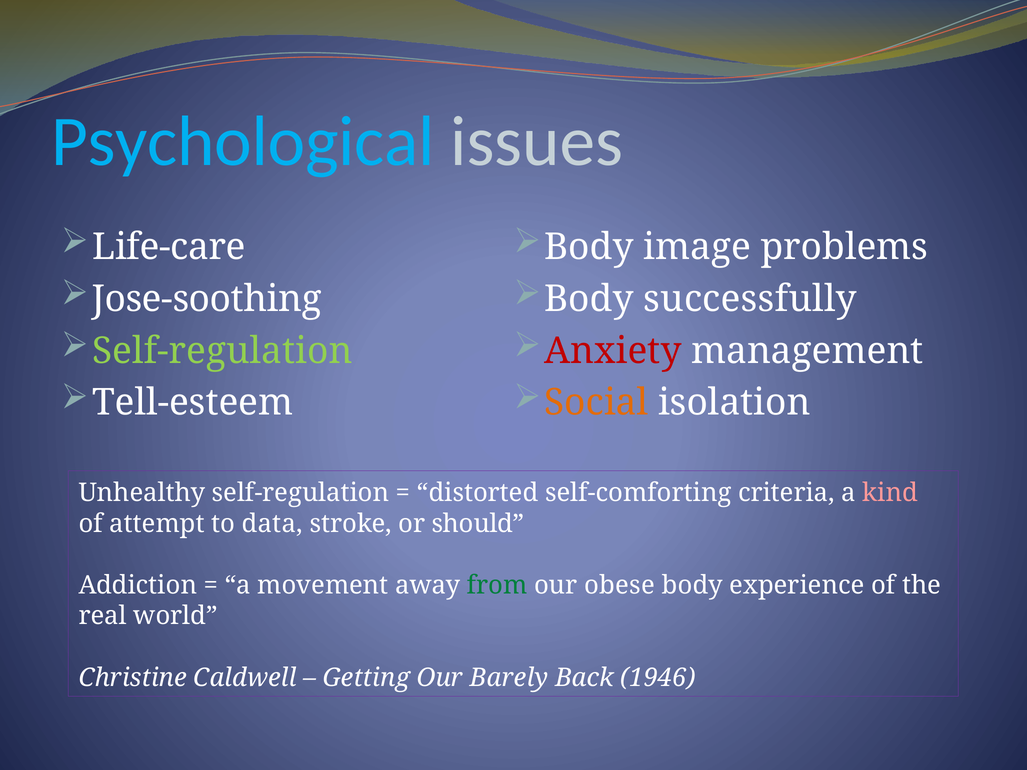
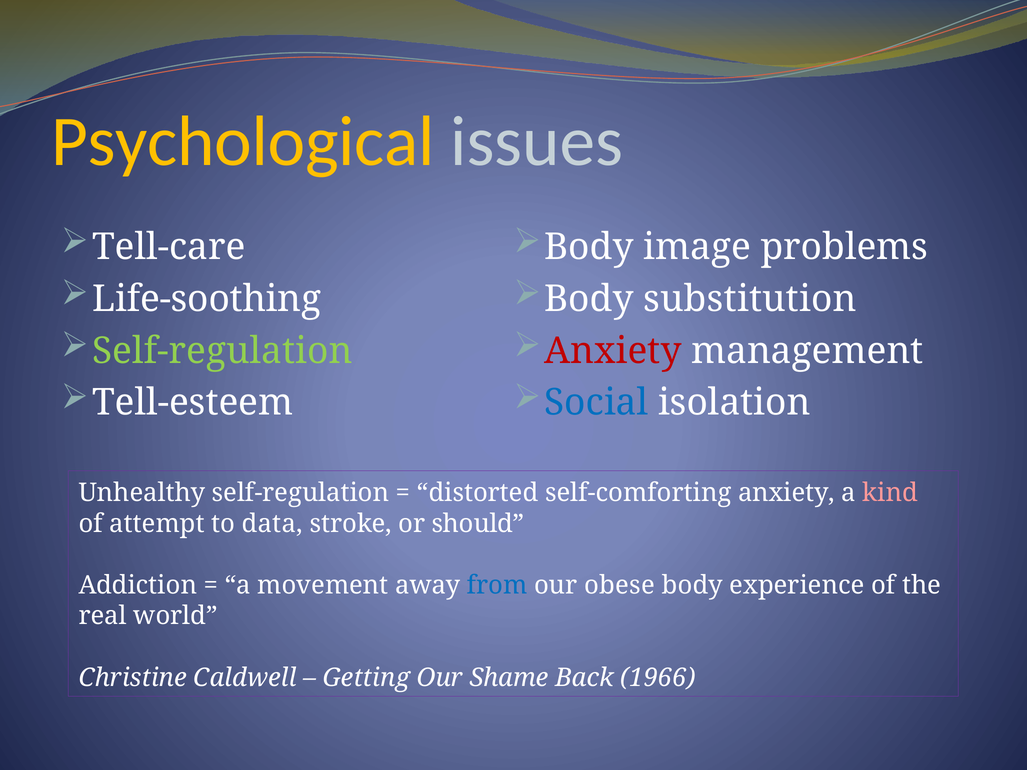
Psychological colour: light blue -> yellow
Life-care: Life-care -> Tell-care
Jose-soothing: Jose-soothing -> Life-soothing
successfully: successfully -> substitution
Social colour: orange -> blue
self-comforting criteria: criteria -> anxiety
from colour: green -> blue
Barely: Barely -> Shame
1946: 1946 -> 1966
